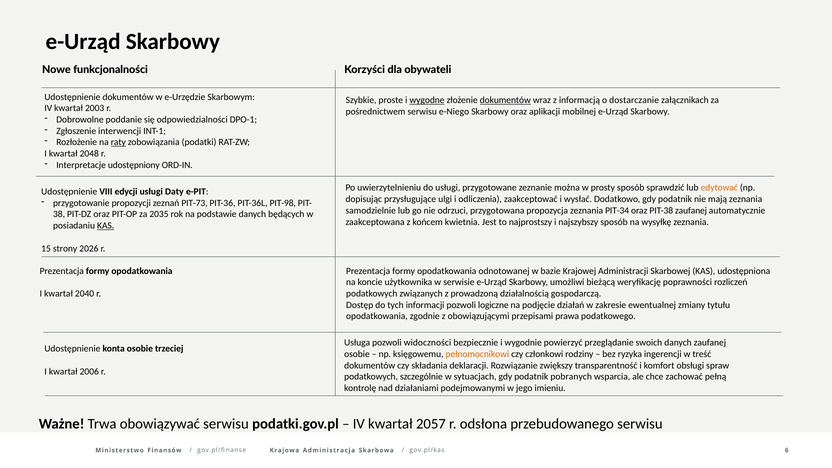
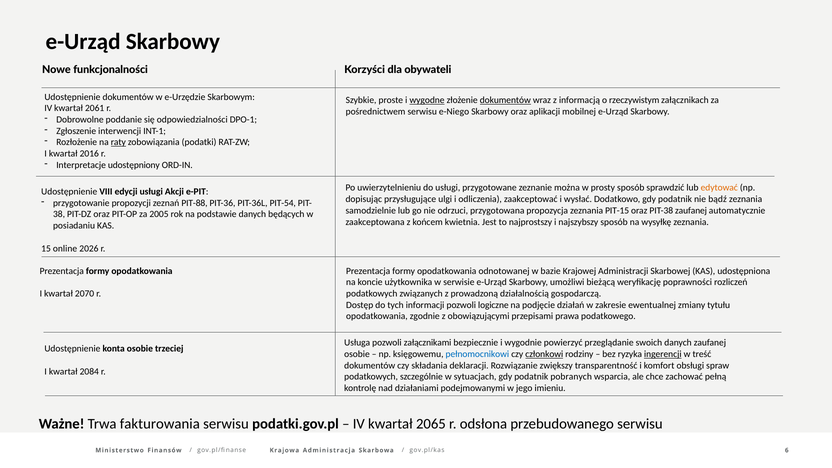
dostarczanie: dostarczanie -> rzeczywistym
2003: 2003 -> 2061
2048: 2048 -> 2016
Daty: Daty -> Akcji
mają: mają -> bądź
PIT-73: PIT-73 -> PIT-88
PIT-98: PIT-98 -> PIT-54
PIT-34: PIT-34 -> PIT-15
2035: 2035 -> 2005
KAS at (106, 226) underline: present -> none
strony: strony -> online
2040: 2040 -> 2070
widoczności: widoczności -> załącznikami
pełnomocnikowi colour: orange -> blue
członkowi underline: none -> present
ingerencji underline: none -> present
2006: 2006 -> 2084
obowiązywać: obowiązywać -> fakturowania
2057: 2057 -> 2065
